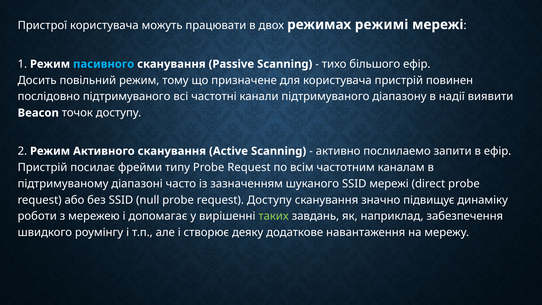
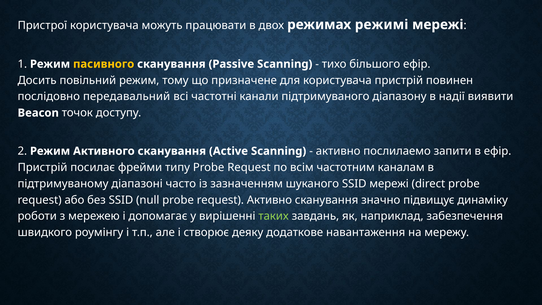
пасивного colour: light blue -> yellow
послідовно підтримуваного: підтримуваного -> передавальний
request Доступу: Доступу -> Активно
